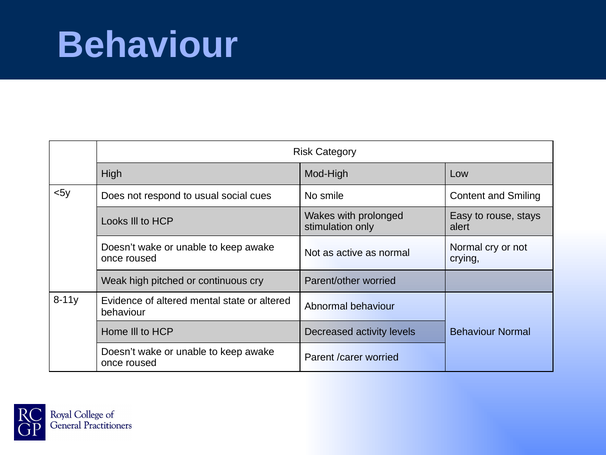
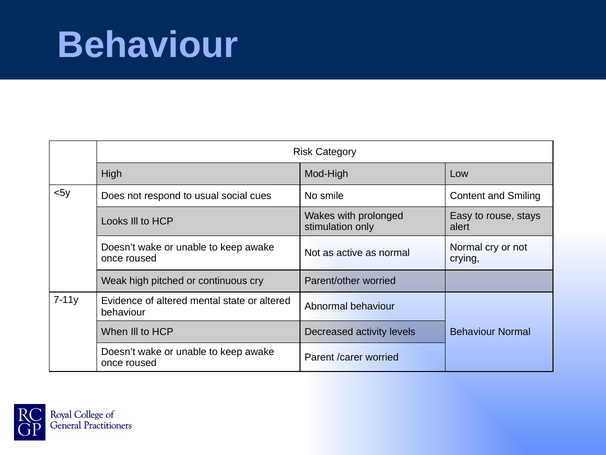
8-11y: 8-11y -> 7-11y
Home: Home -> When
